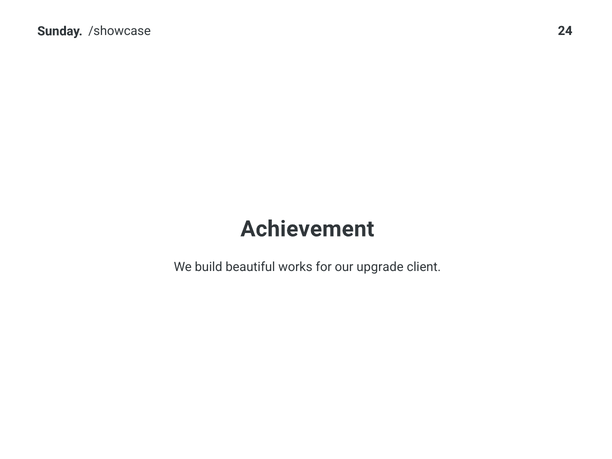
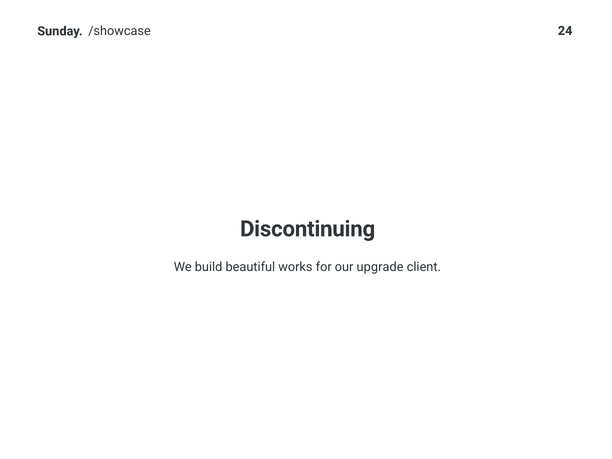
Achievement: Achievement -> Discontinuing
